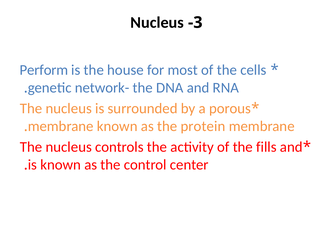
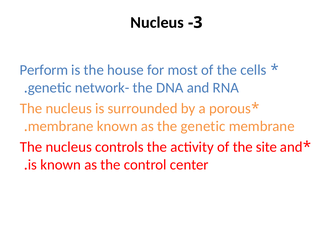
the protein: protein -> genetic
fills: fills -> site
